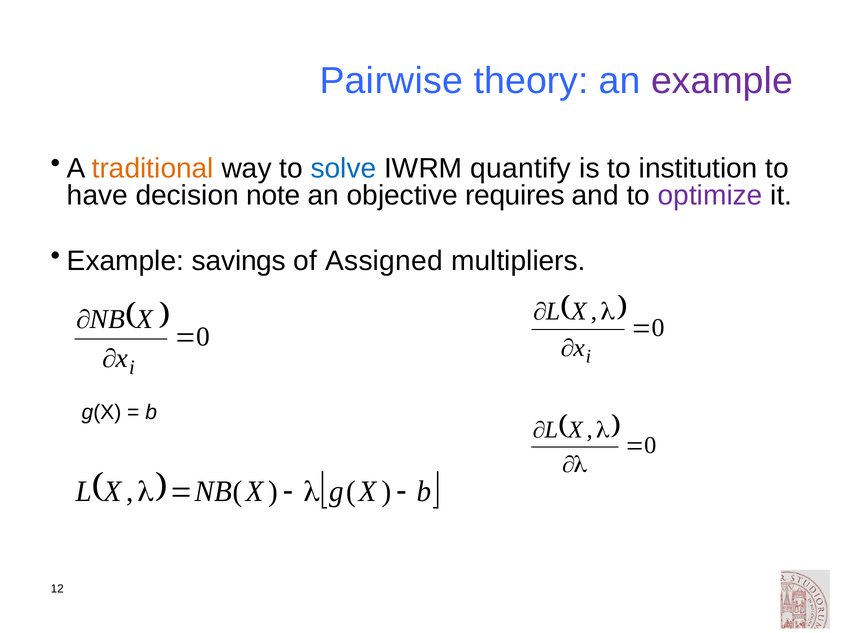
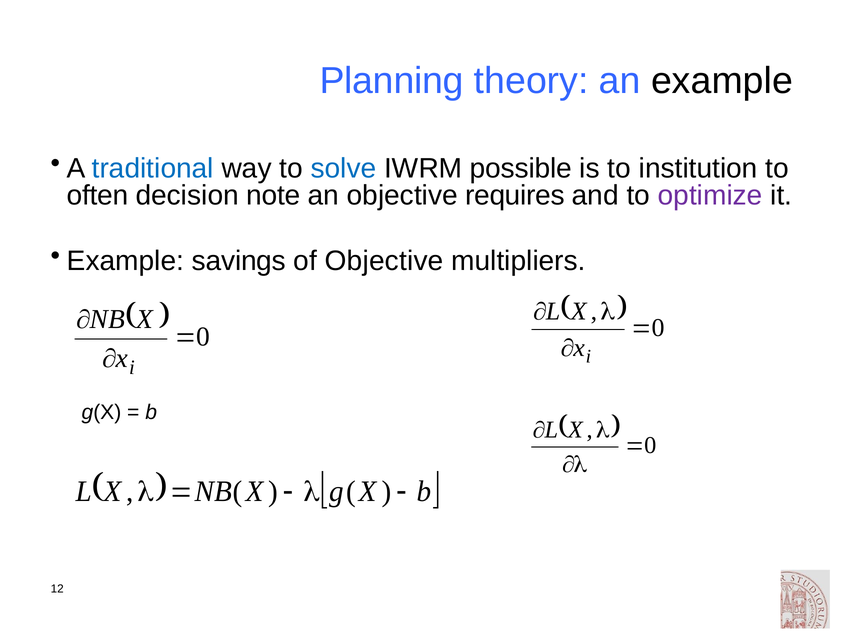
Pairwise: Pairwise -> Planning
example at (722, 81) colour: purple -> black
traditional colour: orange -> blue
quantify: quantify -> possible
have: have -> often
of Assigned: Assigned -> Objective
